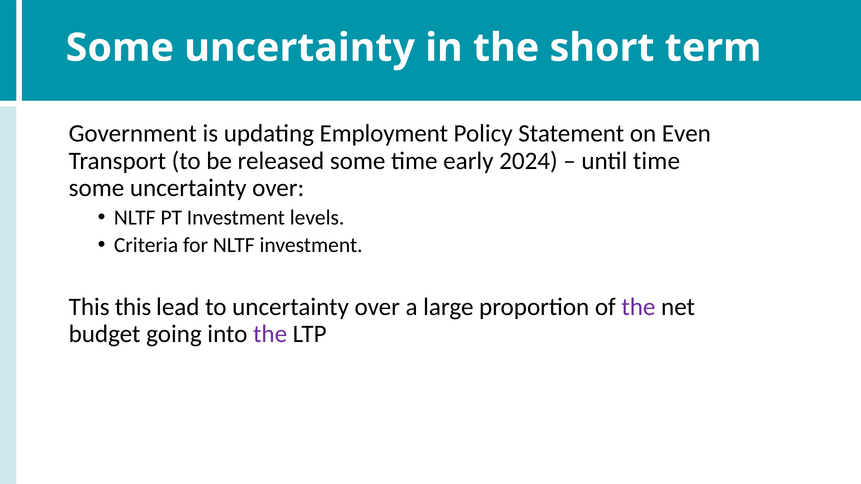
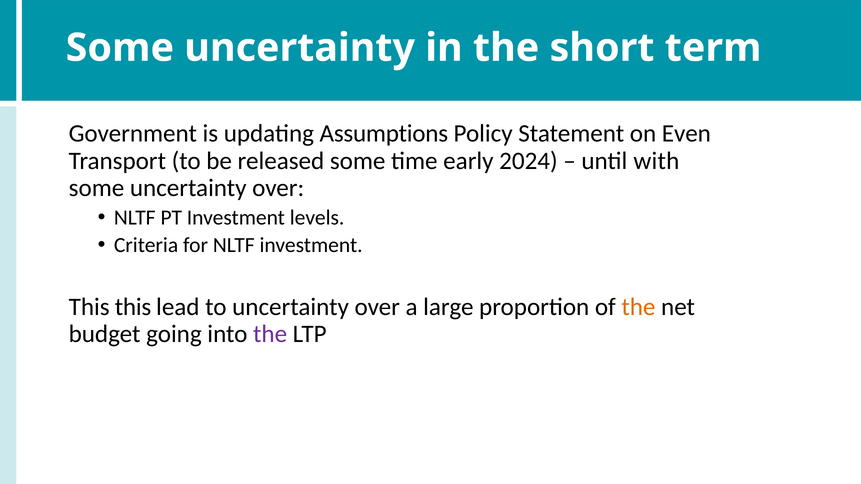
Employment: Employment -> Assumptions
until time: time -> with
the at (638, 307) colour: purple -> orange
